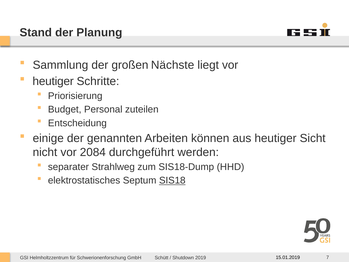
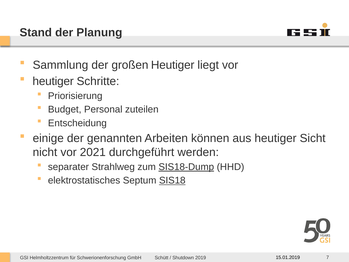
großen Nächste: Nächste -> Heutiger
2084: 2084 -> 2021
SIS18-Dump underline: none -> present
